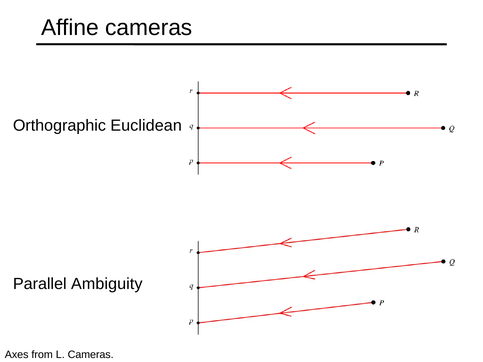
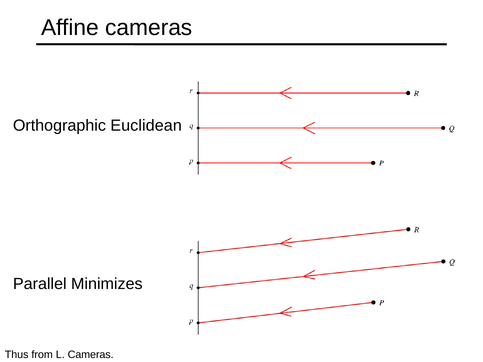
Ambiguity: Ambiguity -> Minimizes
Axes: Axes -> Thus
